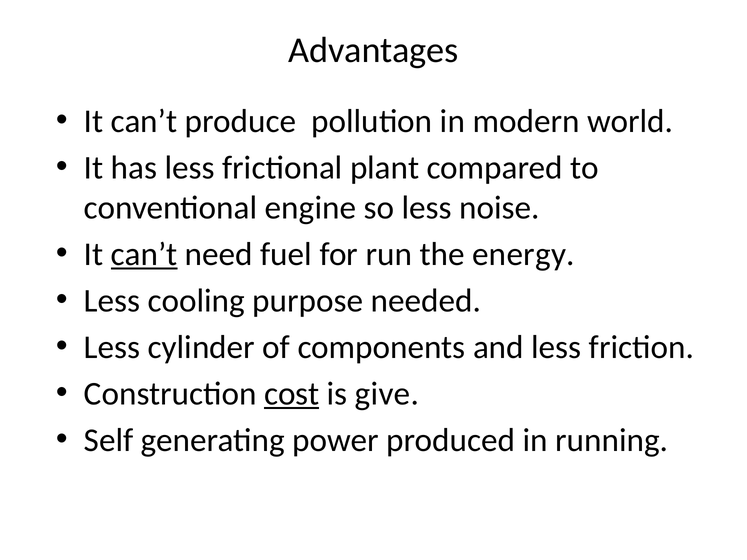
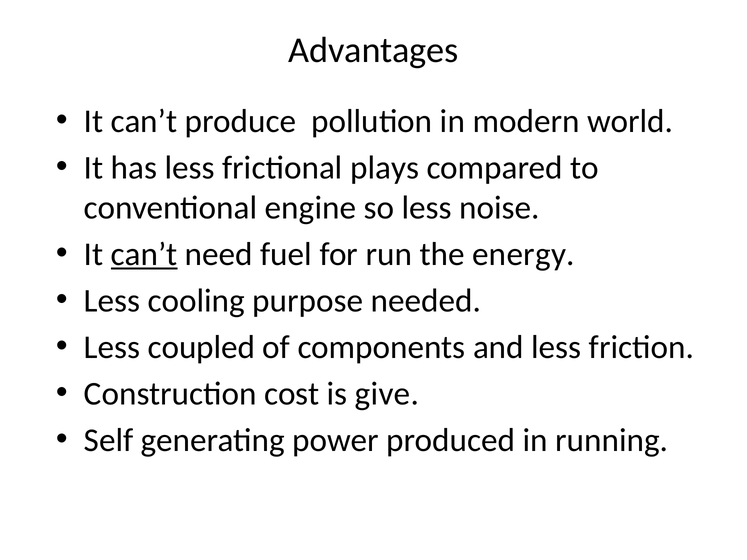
plant: plant -> plays
cylinder: cylinder -> coupled
cost underline: present -> none
